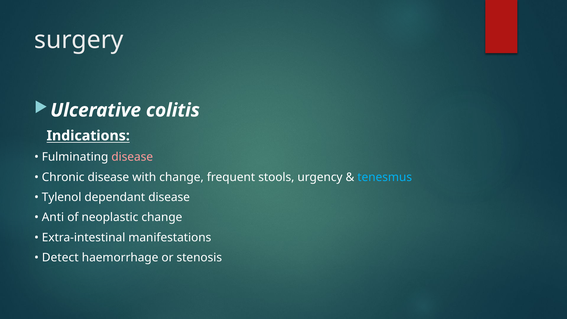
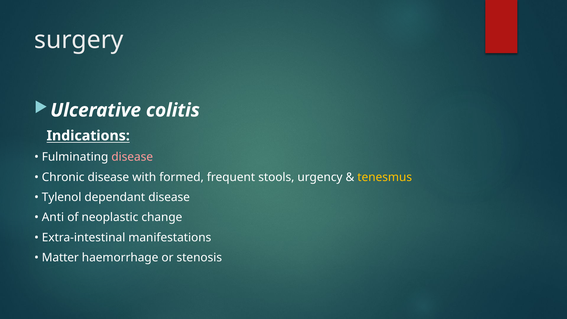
with change: change -> formed
tenesmus colour: light blue -> yellow
Detect: Detect -> Matter
